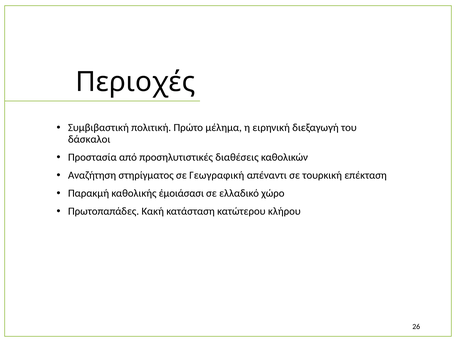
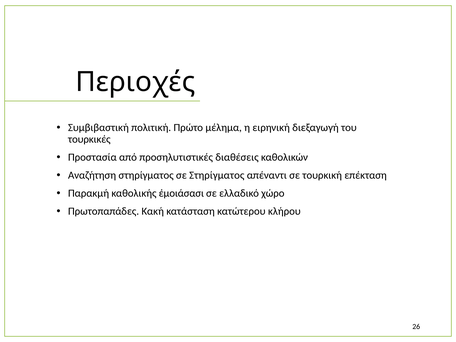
δάσκαλοι: δάσκαλοι -> τουρκικές
σε Γεωγραφική: Γεωγραφική -> Στηρίγματος
